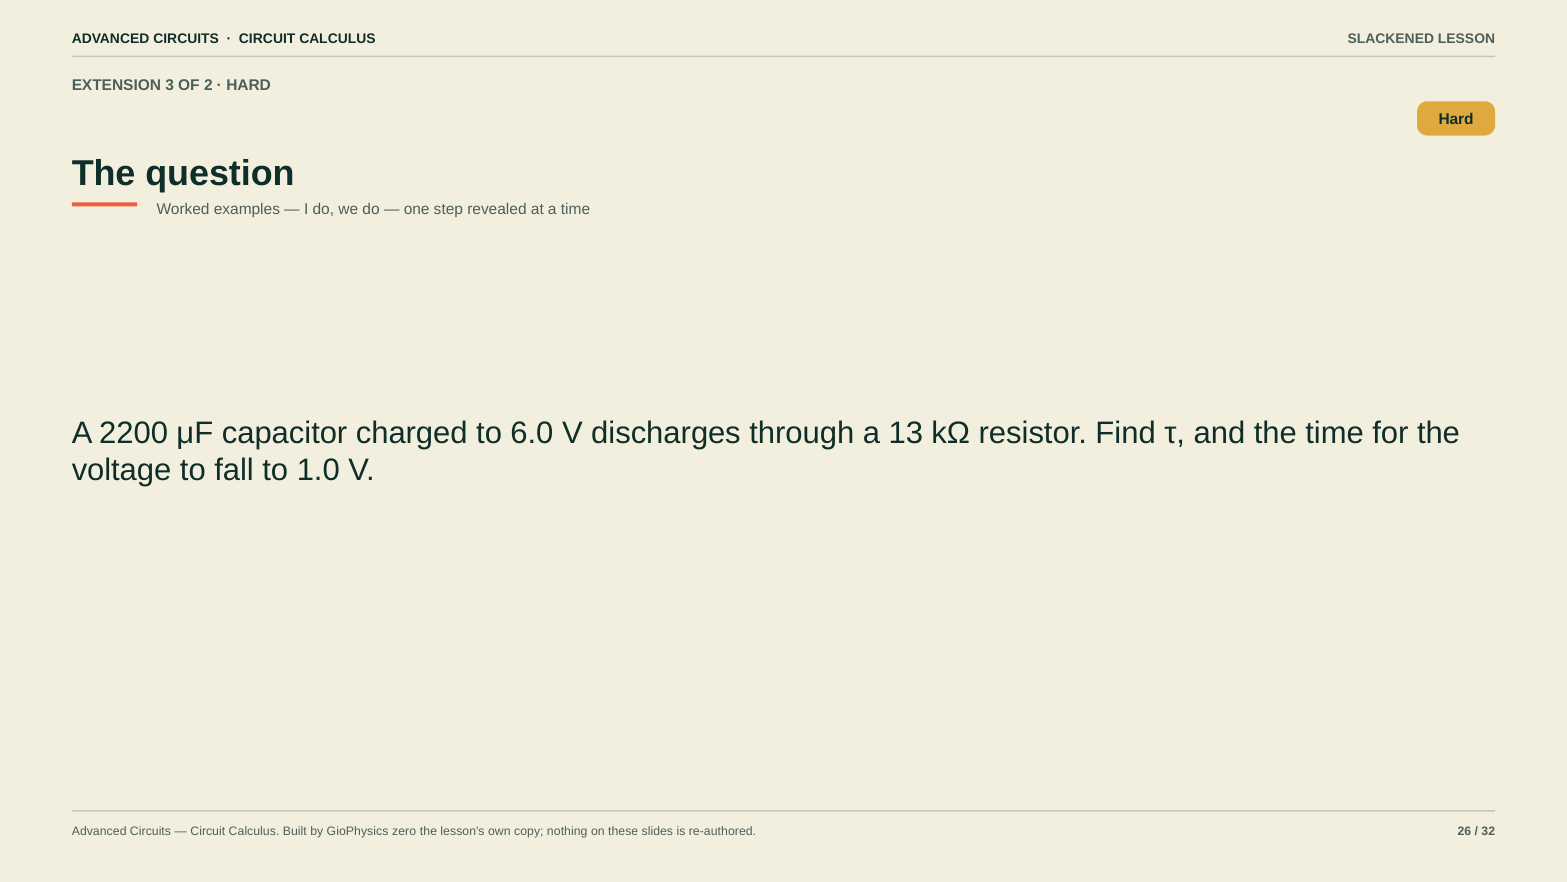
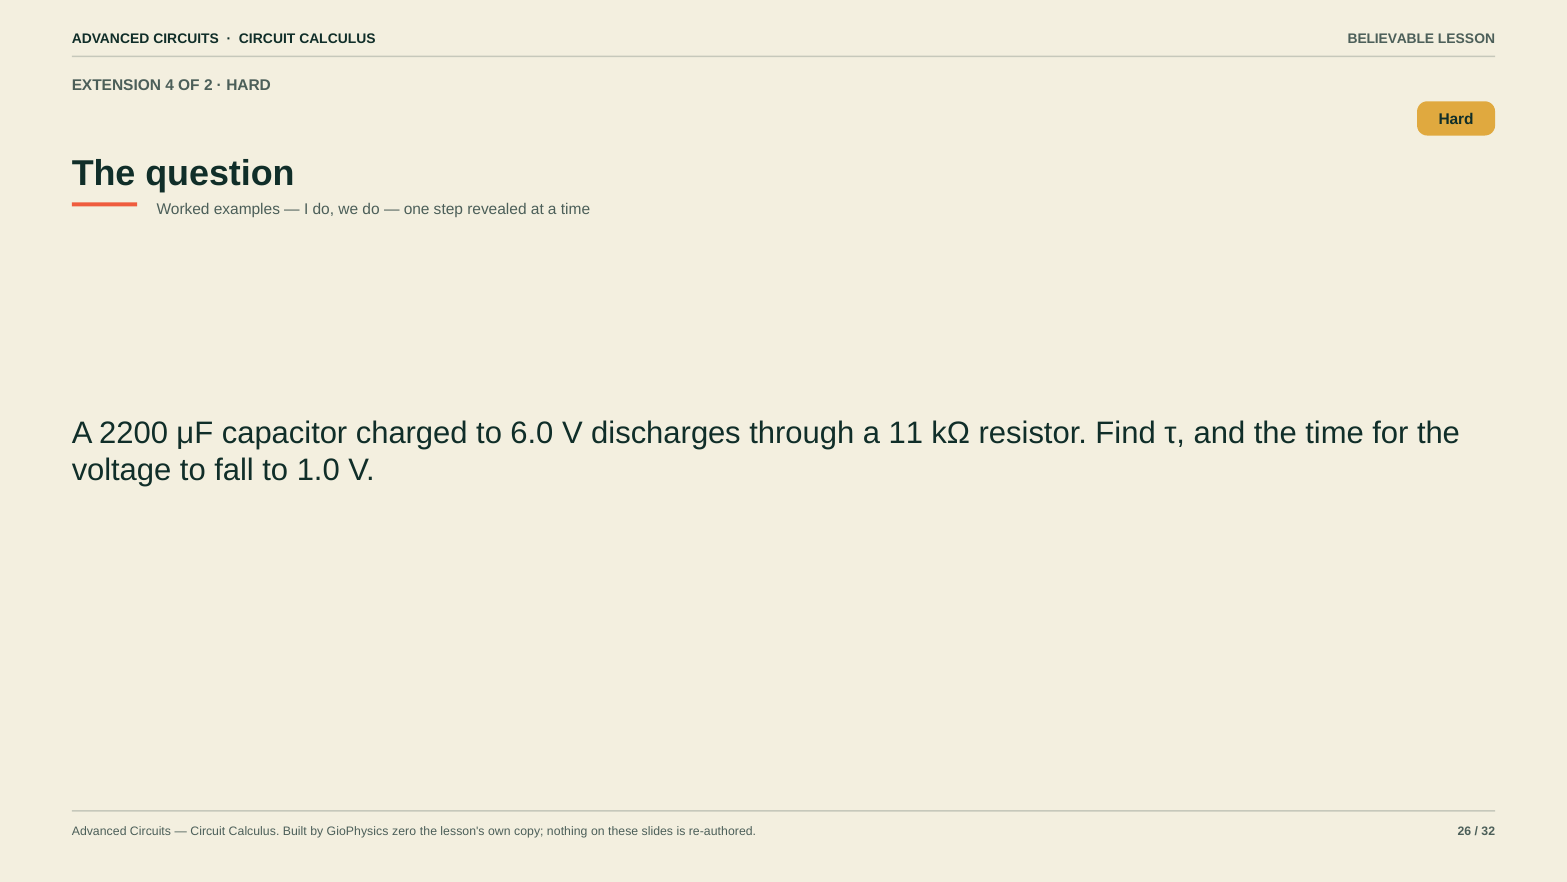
SLACKENED: SLACKENED -> BELIEVABLE
3: 3 -> 4
13: 13 -> 11
